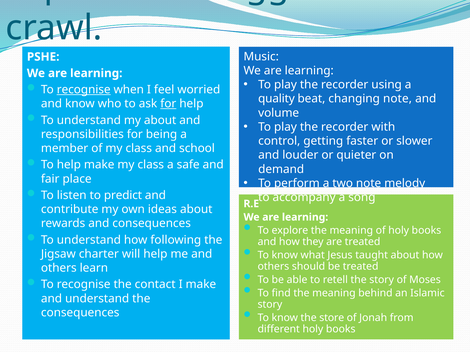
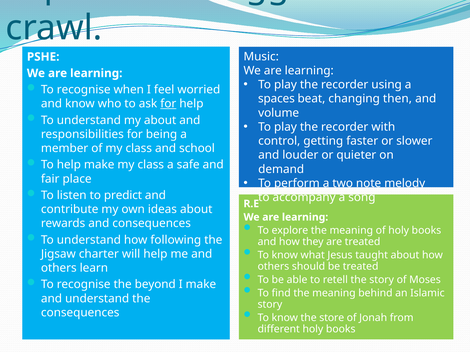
recognise at (84, 90) underline: present -> none
quality: quality -> spaces
changing note: note -> then
contact: contact -> beyond
